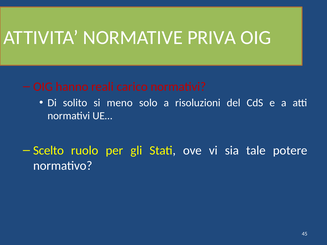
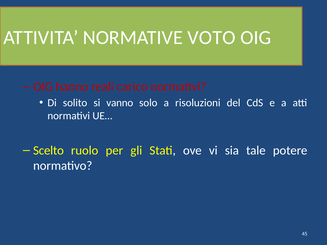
PRIVA: PRIVA -> VOTO
meno: meno -> vanno
